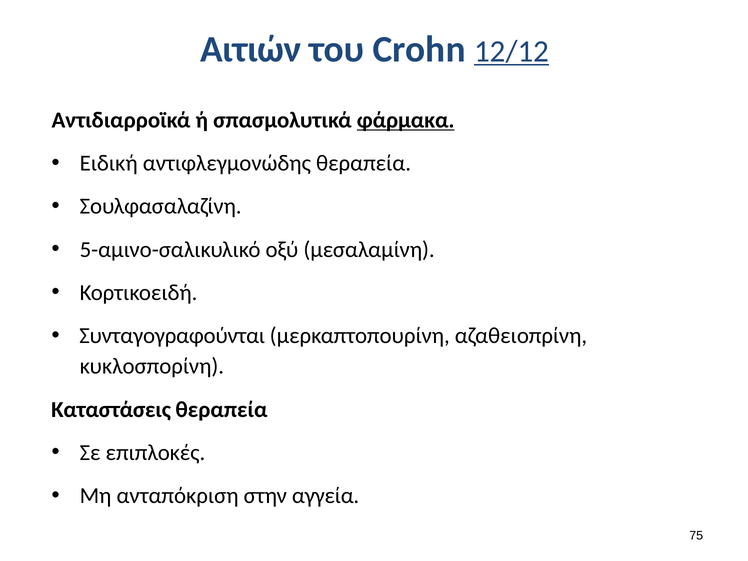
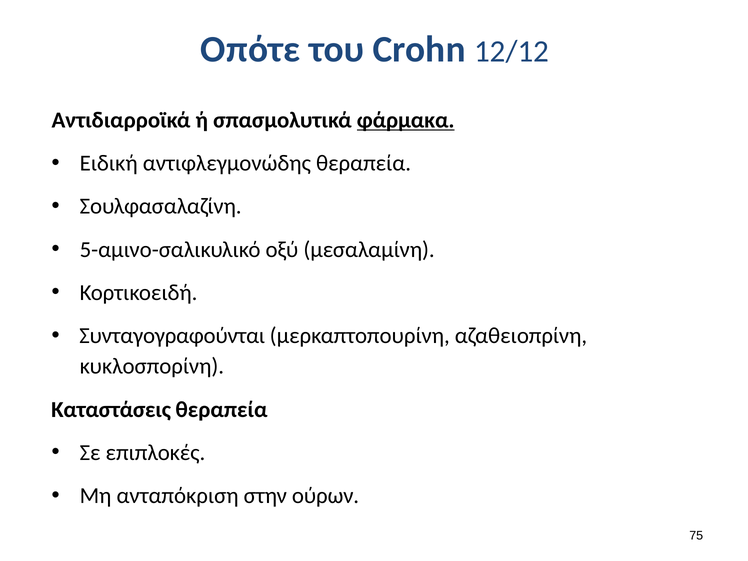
Αιτιών: Αιτιών -> Οπότε
12/12 underline: present -> none
αγγεία: αγγεία -> ούρων
